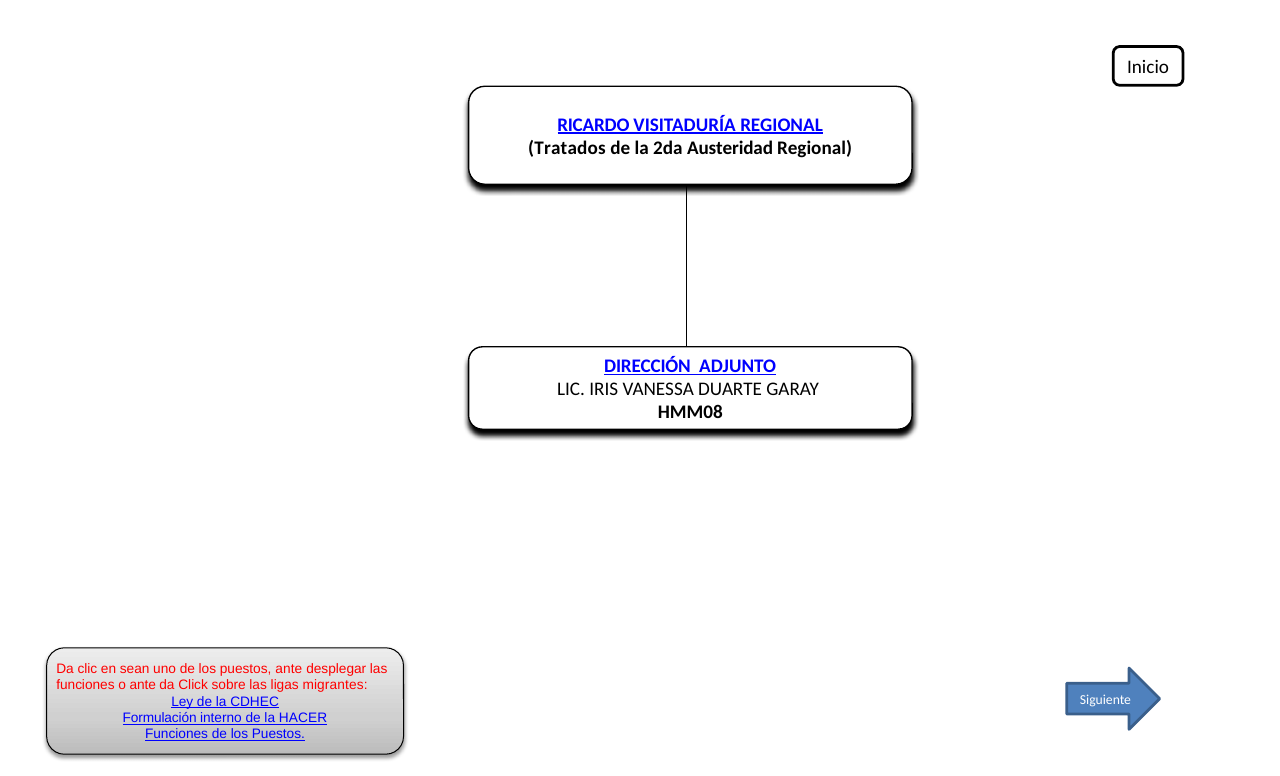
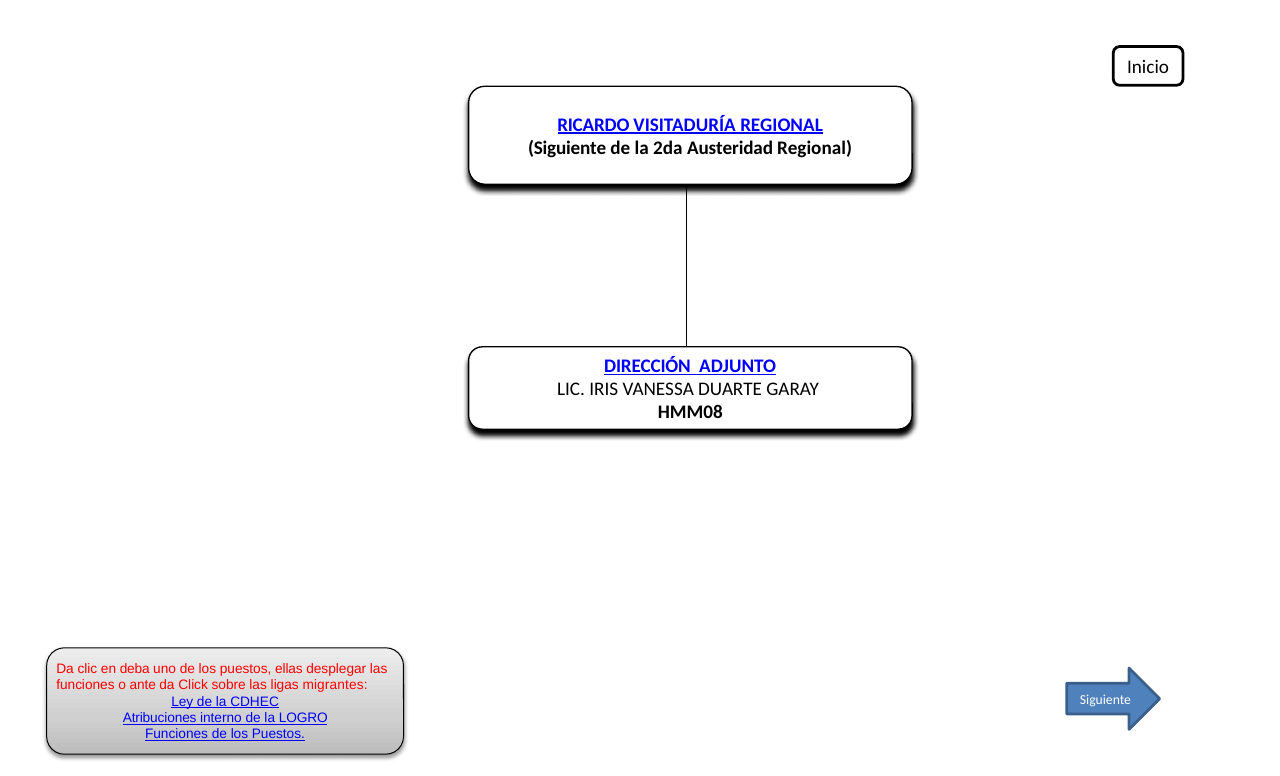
Tratados at (567, 148): Tratados -> Siguiente
sean: sean -> deba
puestos ante: ante -> ellas
Formulación: Formulación -> Atribuciones
HACER: HACER -> LOGRO
